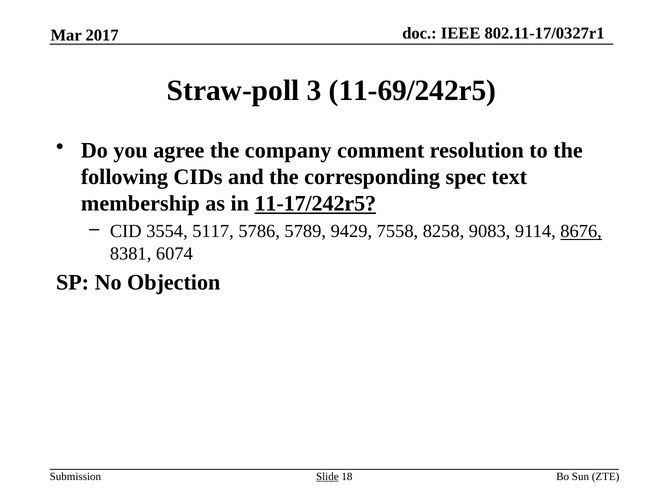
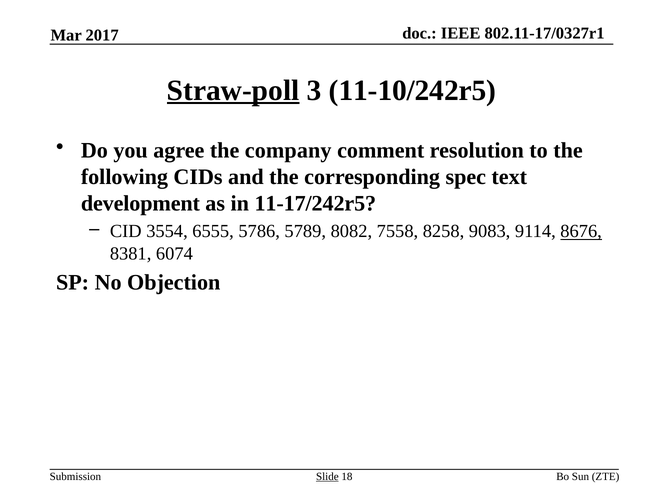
Straw-poll underline: none -> present
11-69/242r5: 11-69/242r5 -> 11-10/242r5
membership: membership -> development
11-17/242r5 underline: present -> none
5117: 5117 -> 6555
9429: 9429 -> 8082
